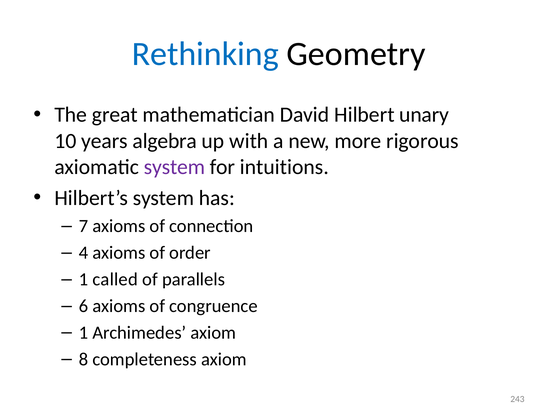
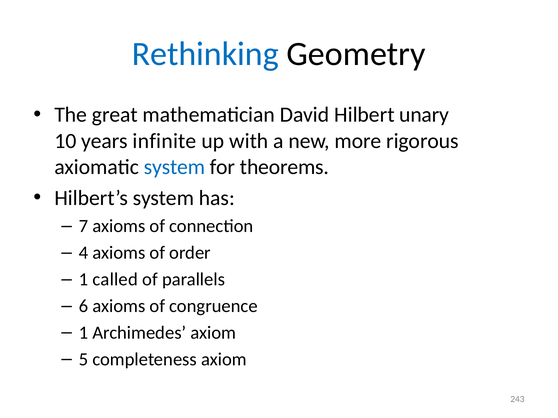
algebra: algebra -> infinite
system at (175, 167) colour: purple -> blue
intuitions: intuitions -> theorems
8: 8 -> 5
